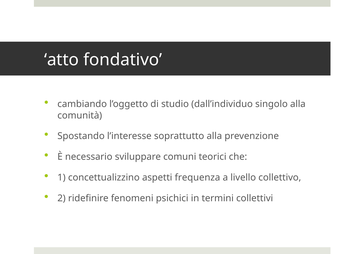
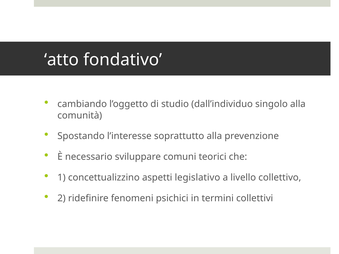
frequenza: frequenza -> legislativo
